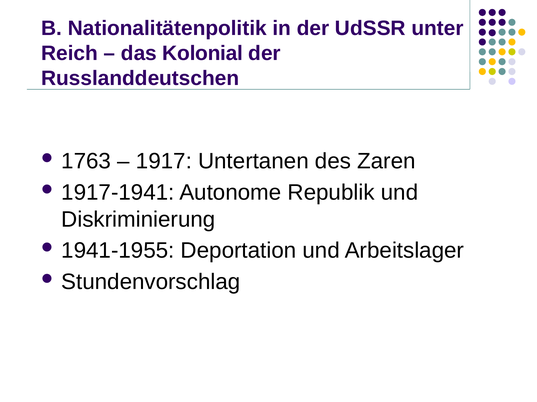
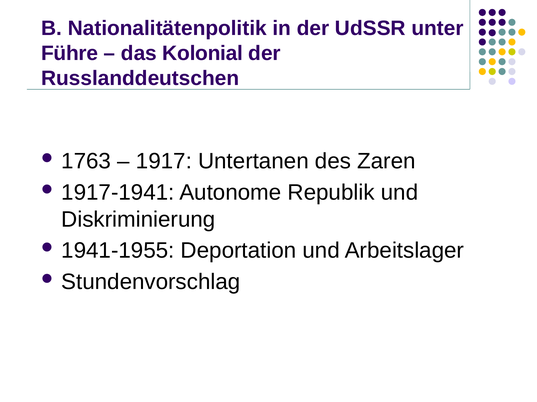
Reich: Reich -> Führe
